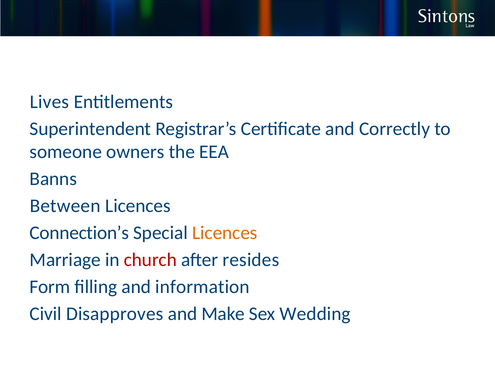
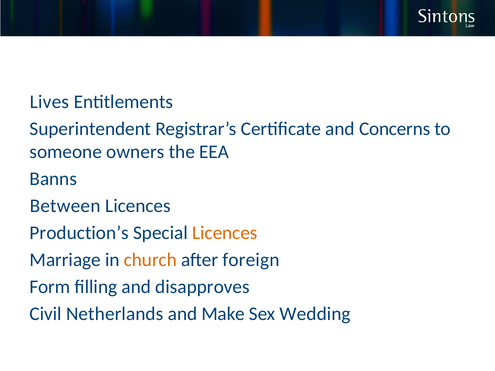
Correctly: Correctly -> Concerns
Connection’s: Connection’s -> Production’s
church colour: red -> orange
resides: resides -> foreign
information: information -> disapproves
Disapproves: Disapproves -> Netherlands
